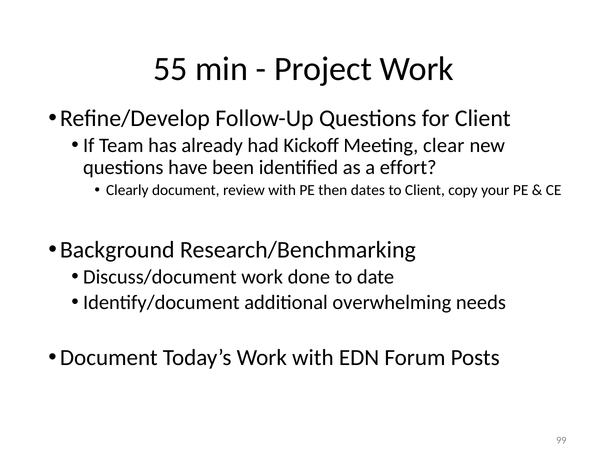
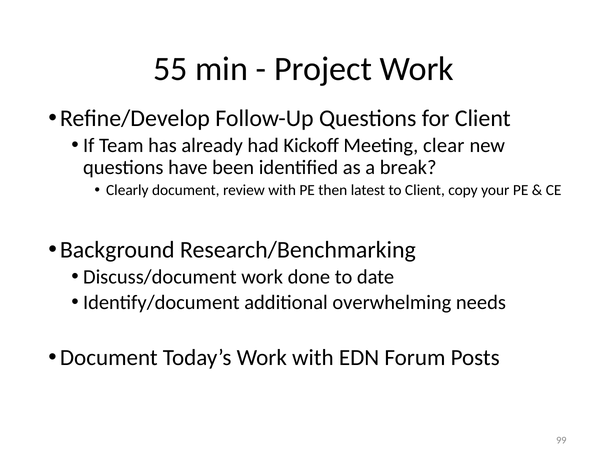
effort: effort -> break
dates: dates -> latest
